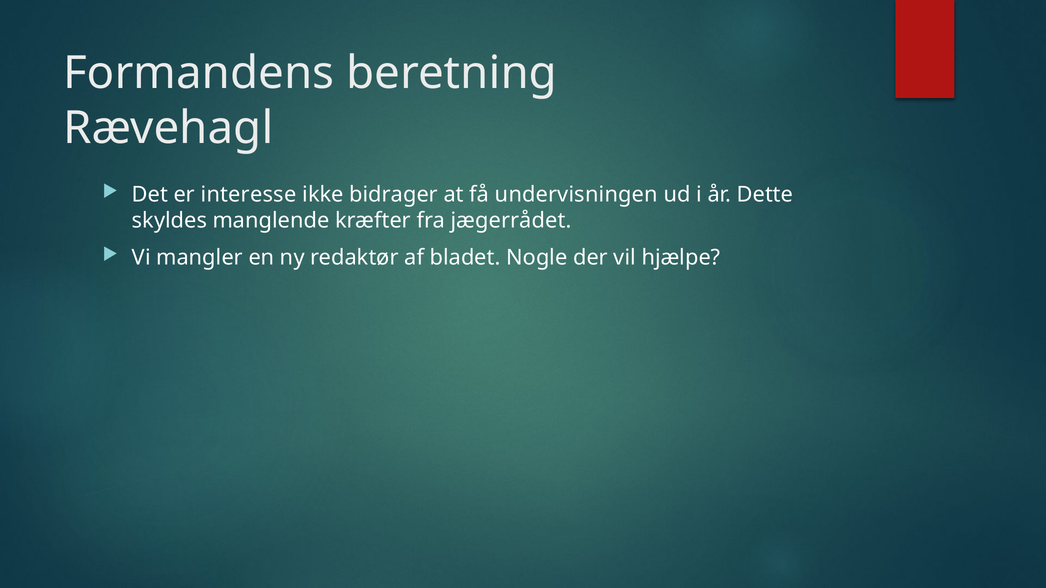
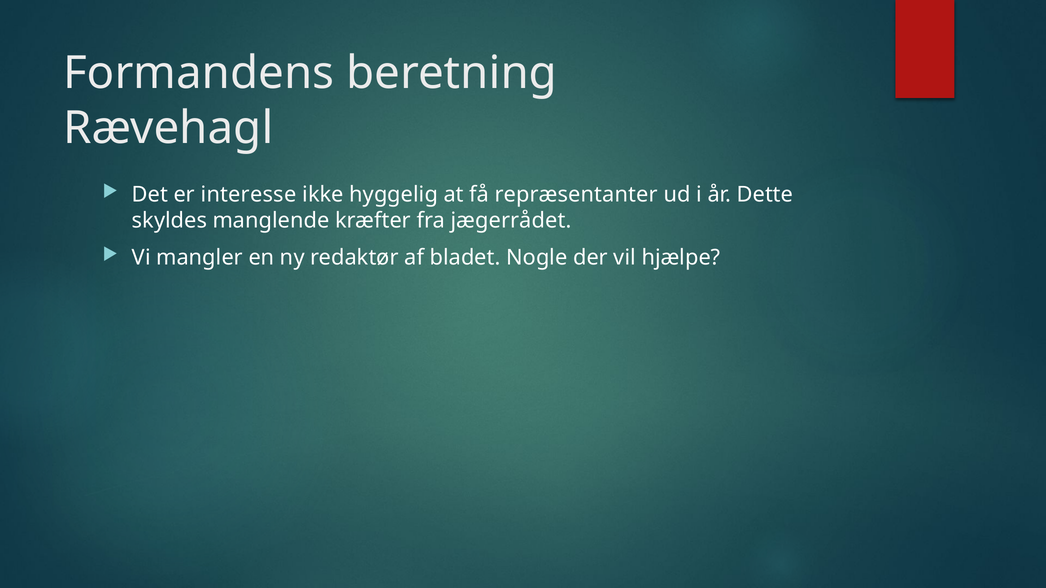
bidrager: bidrager -> hyggelig
undervisningen: undervisningen -> repræsentanter
